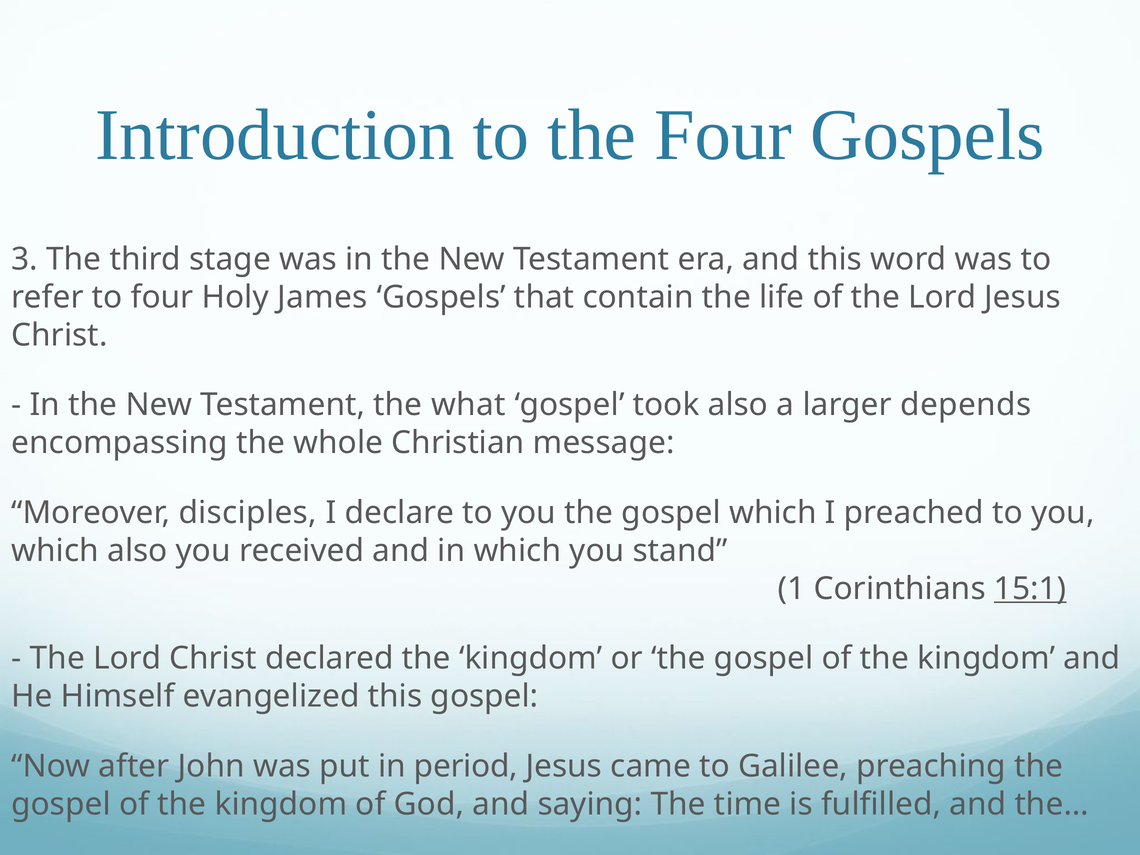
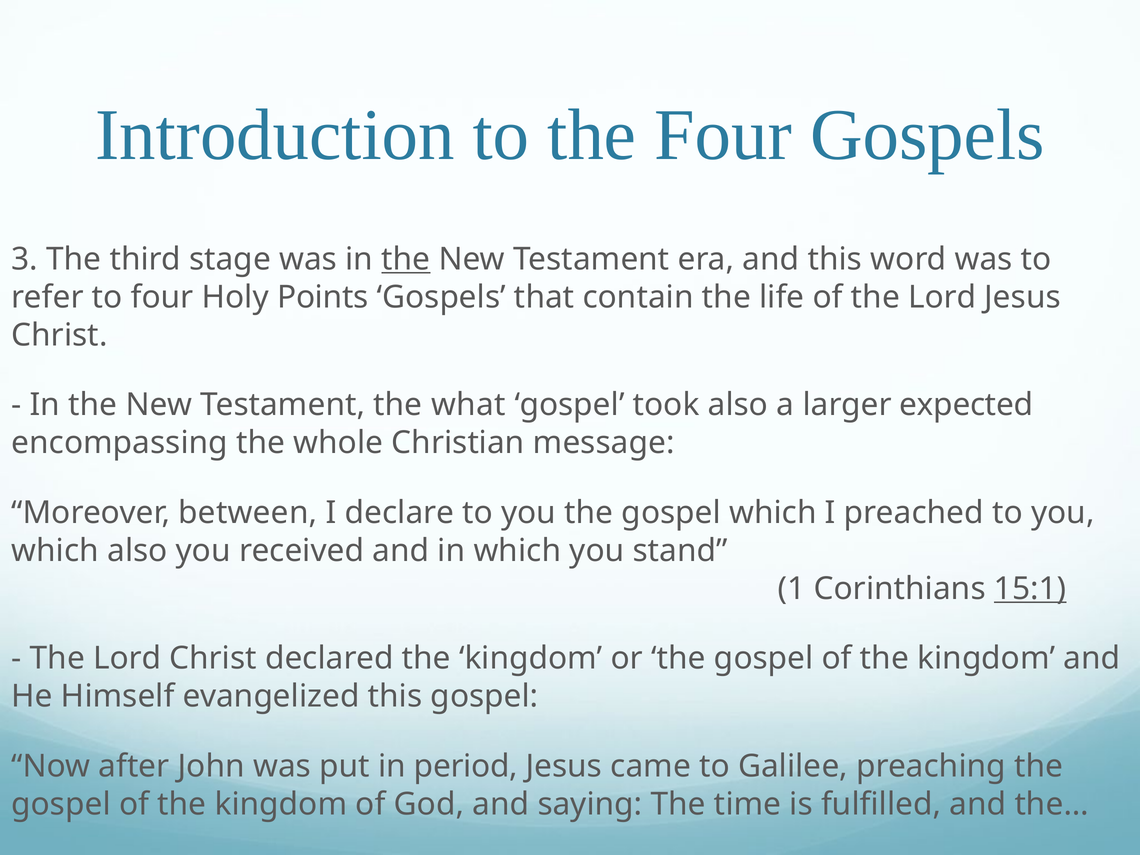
the at (406, 259) underline: none -> present
James: James -> Points
depends: depends -> expected
disciples: disciples -> between
